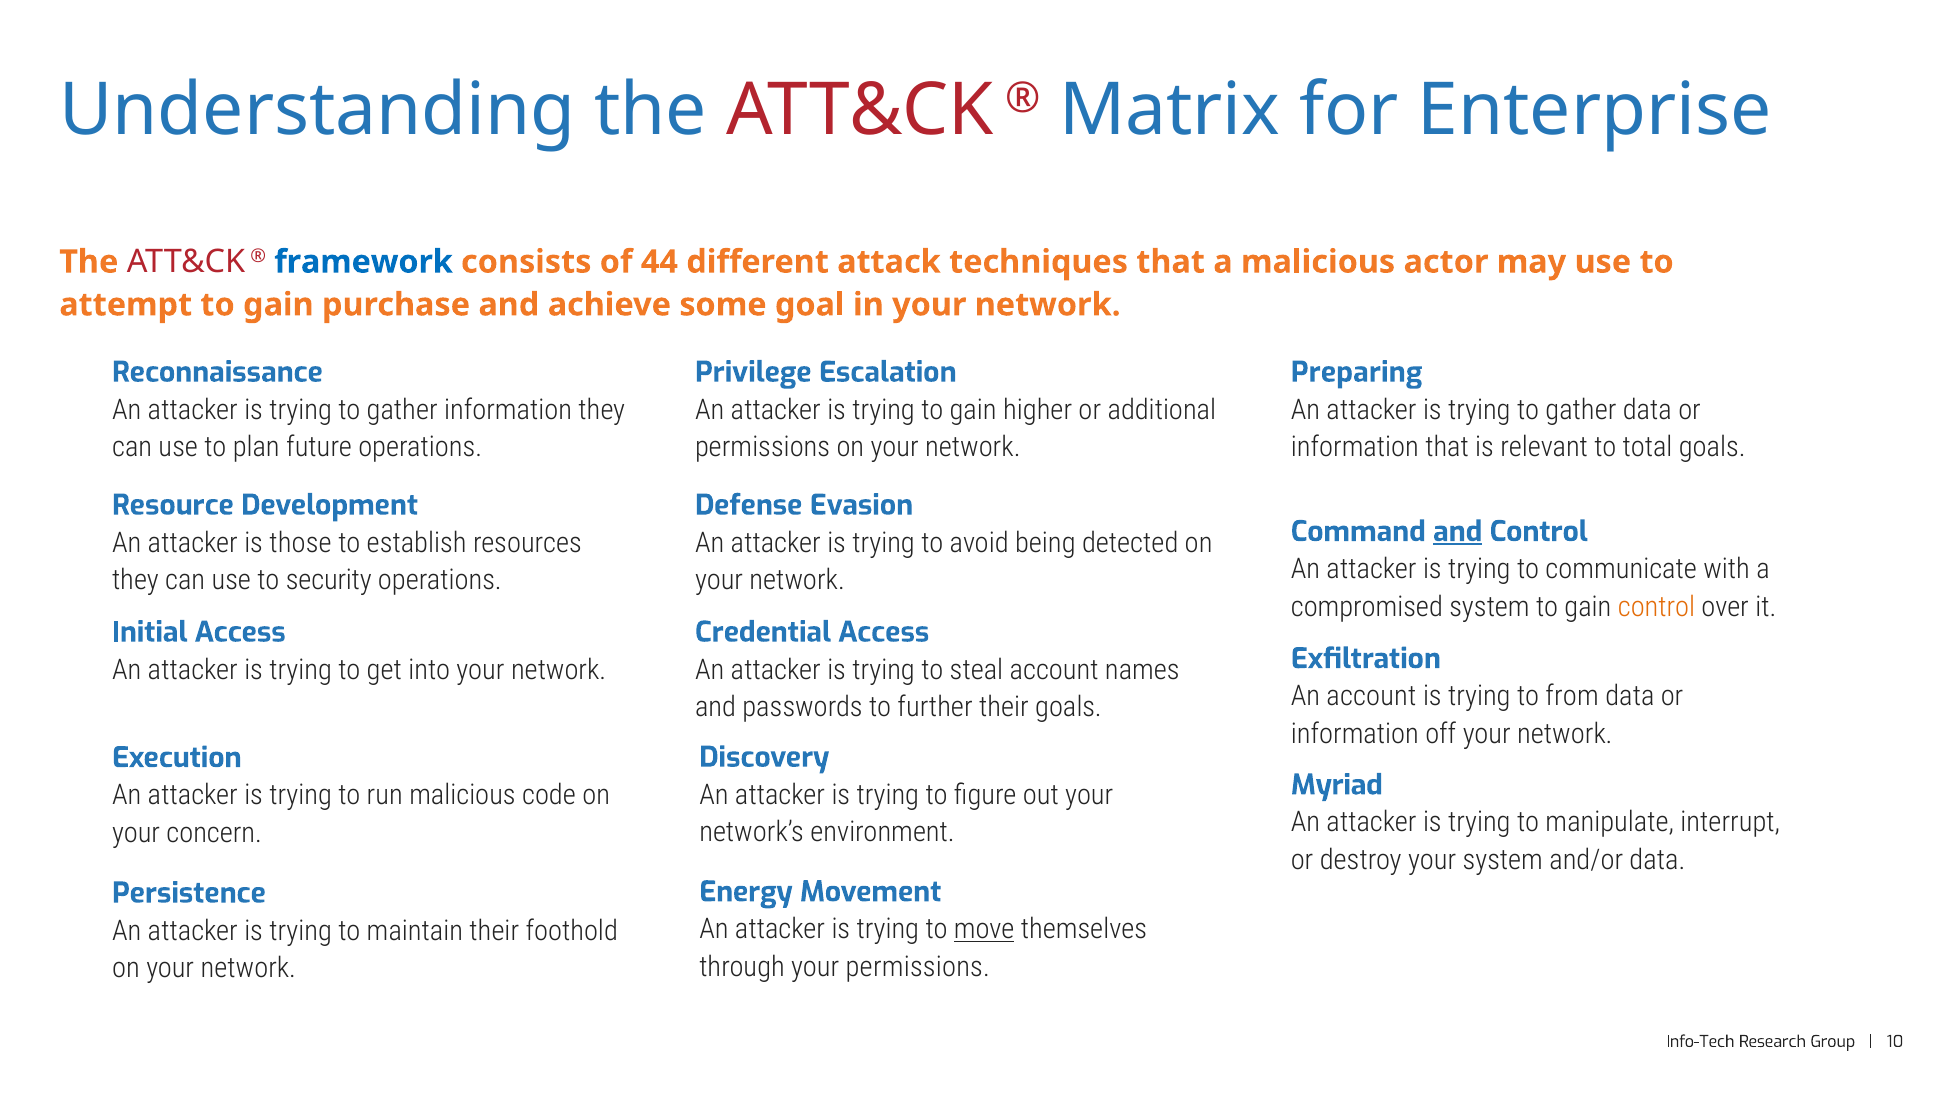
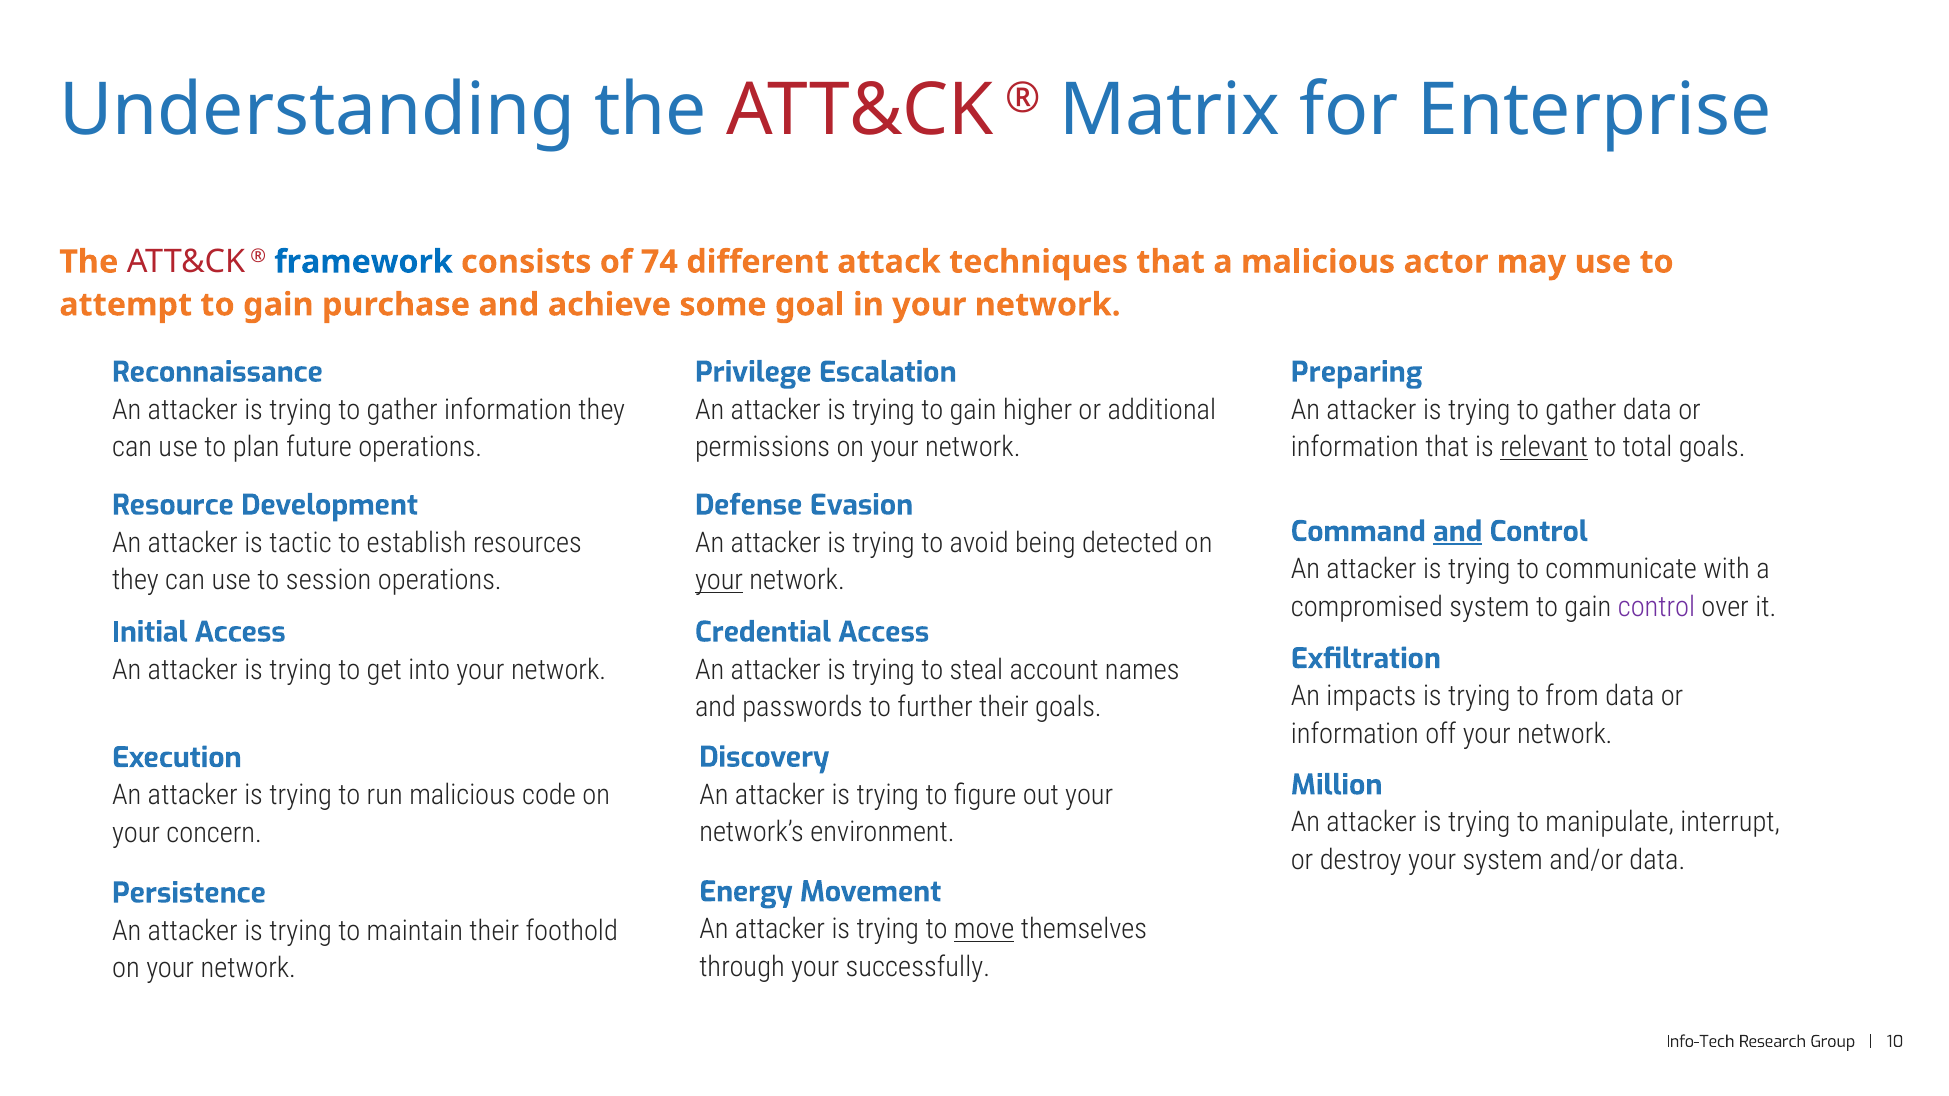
44: 44 -> 74
relevant underline: none -> present
those: those -> tactic
security: security -> session
your at (719, 580) underline: none -> present
control at (1657, 607) colour: orange -> purple
An account: account -> impacts
Myriad: Myriad -> Million
your permissions: permissions -> successfully
